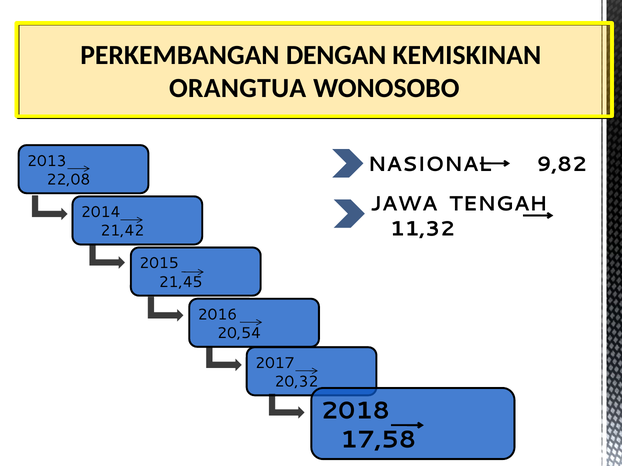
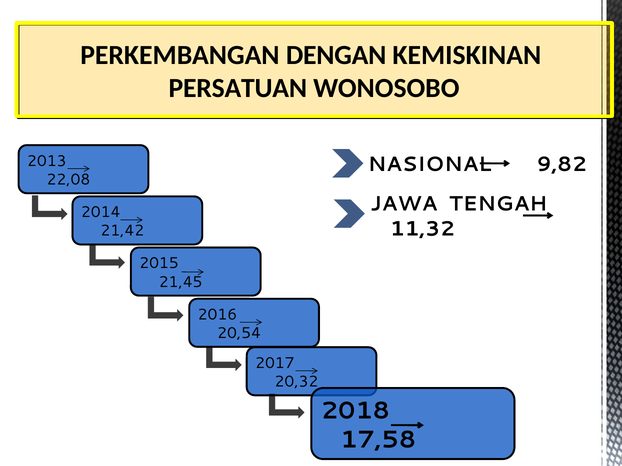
ORANGTUA: ORANGTUA -> PERSATUAN
